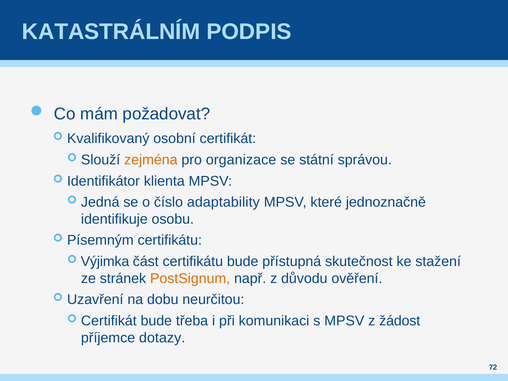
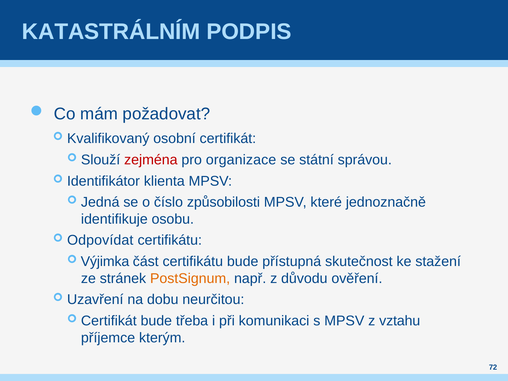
zejména colour: orange -> red
adaptability: adaptability -> způsobilosti
Písemným: Písemným -> Odpovídat
žádost: žádost -> vztahu
dotazy: dotazy -> kterým
